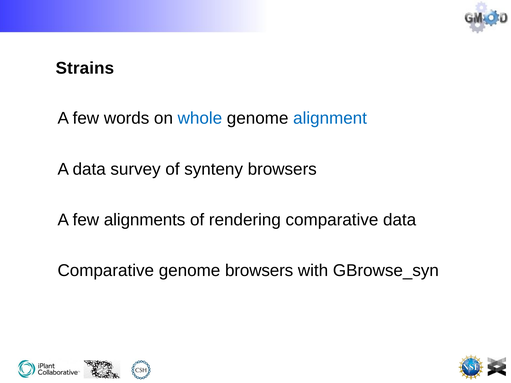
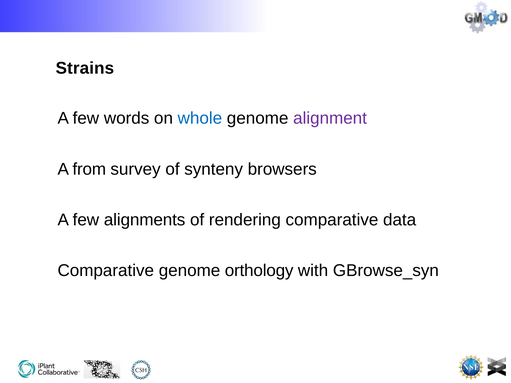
alignment colour: blue -> purple
A data: data -> from
genome browsers: browsers -> orthology
